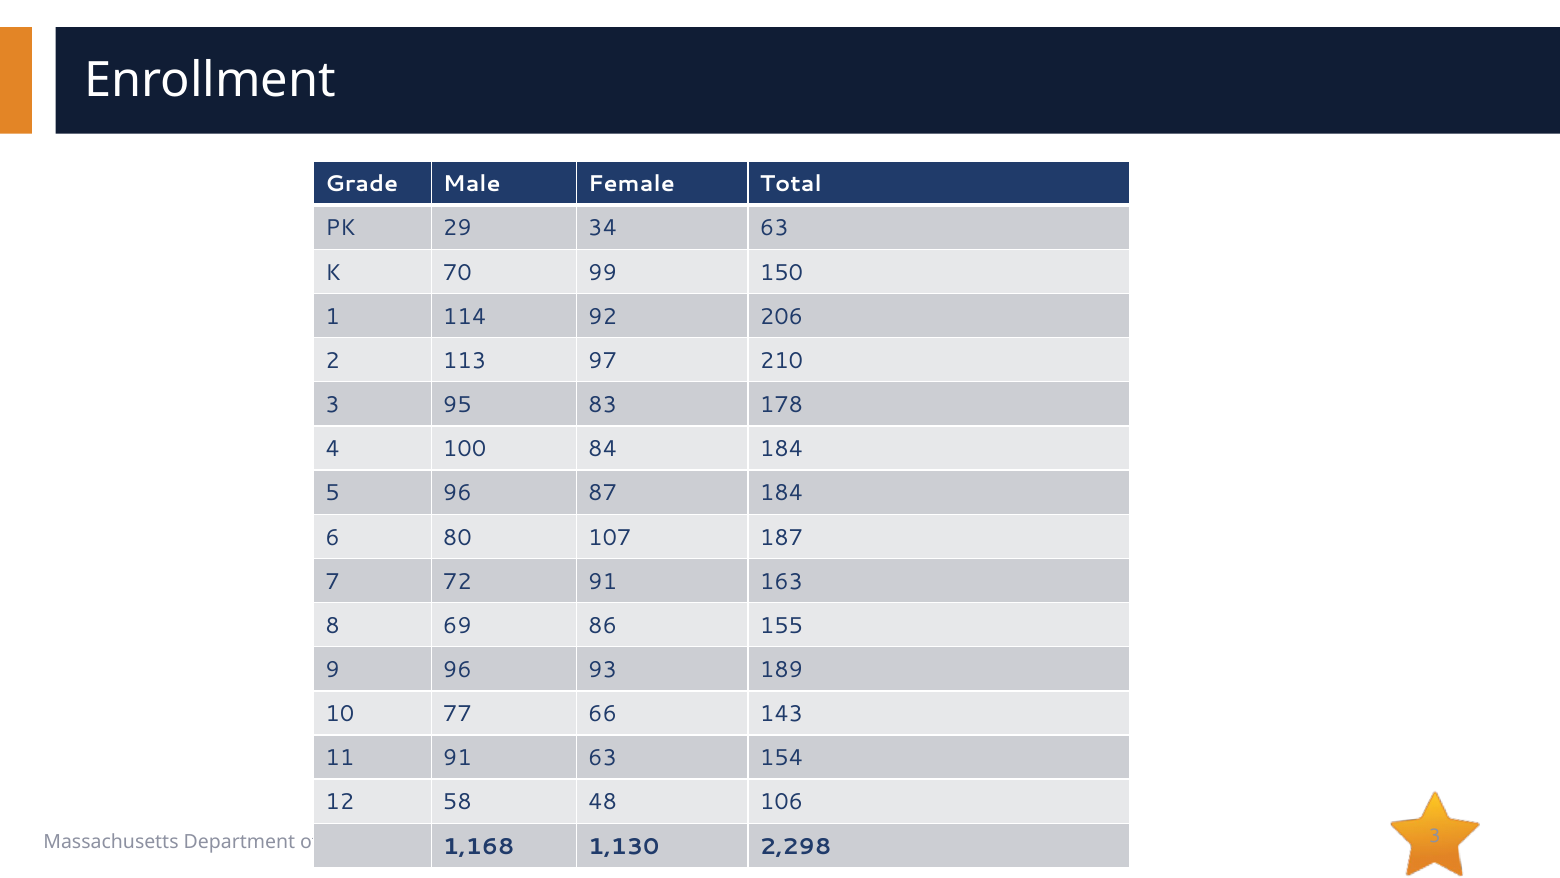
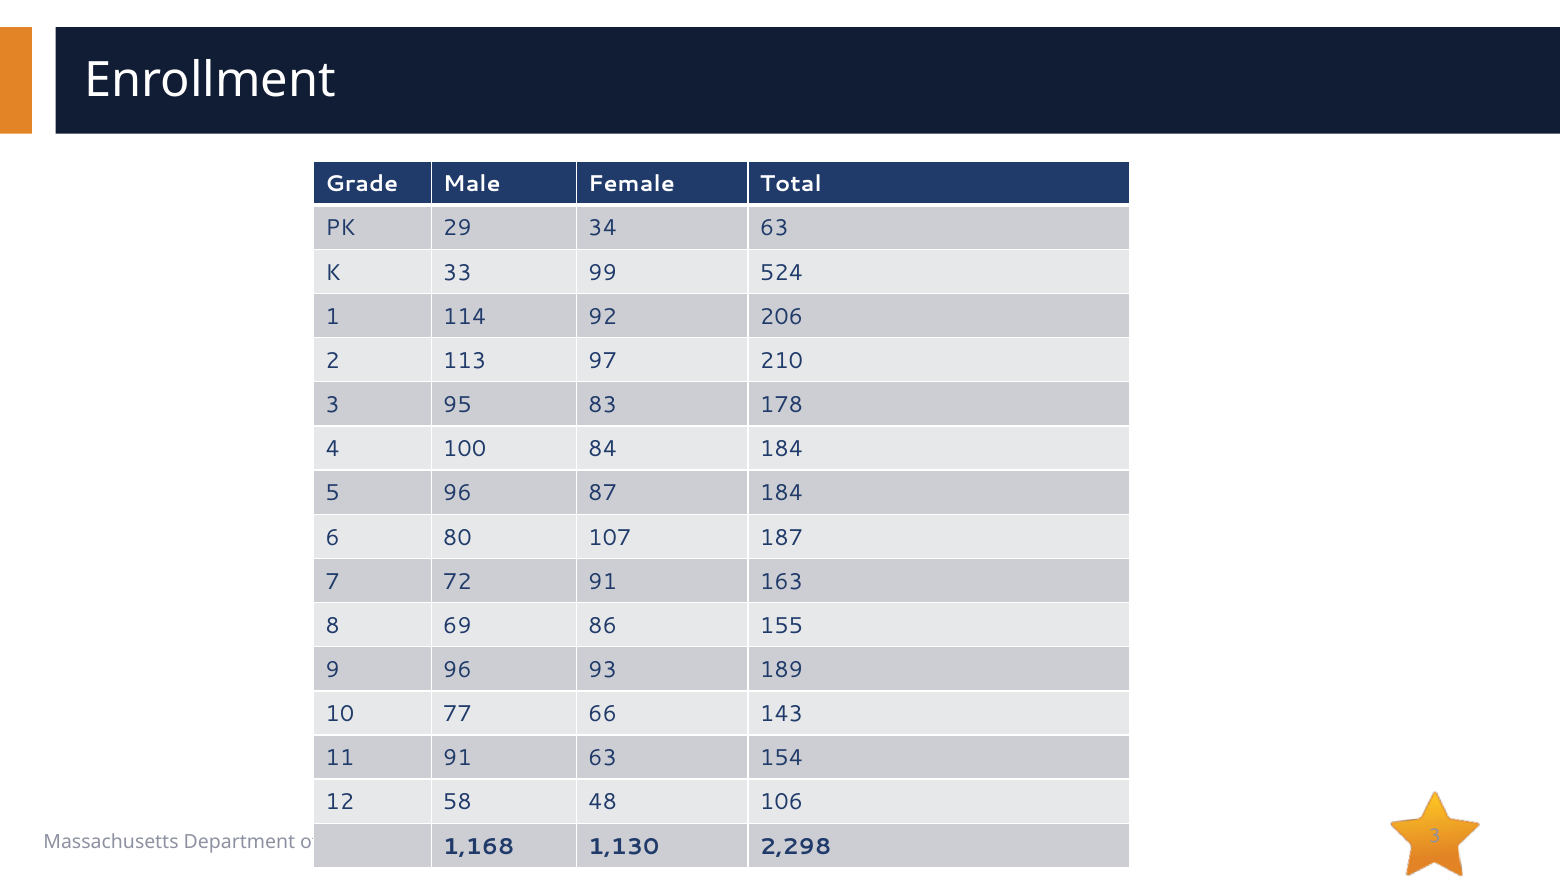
70: 70 -> 33
150: 150 -> 524
